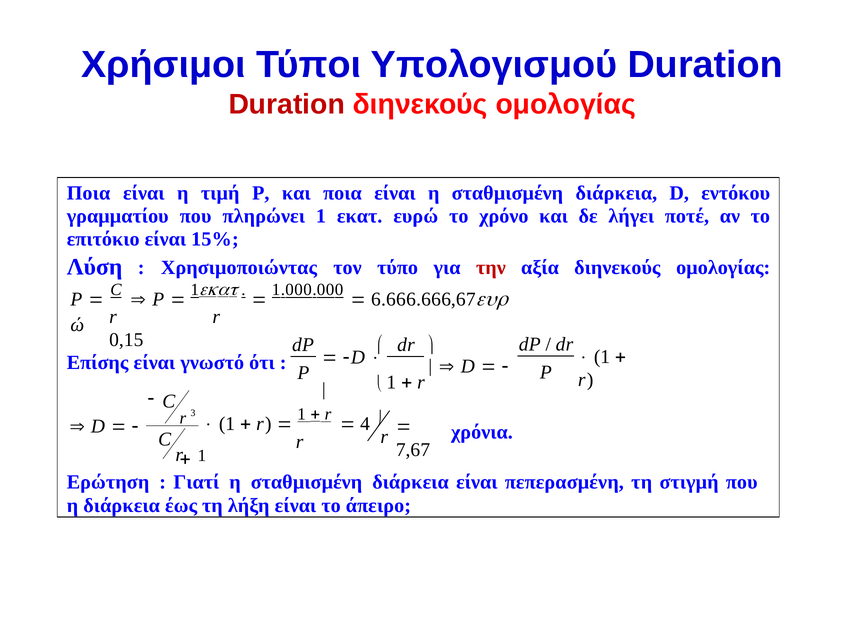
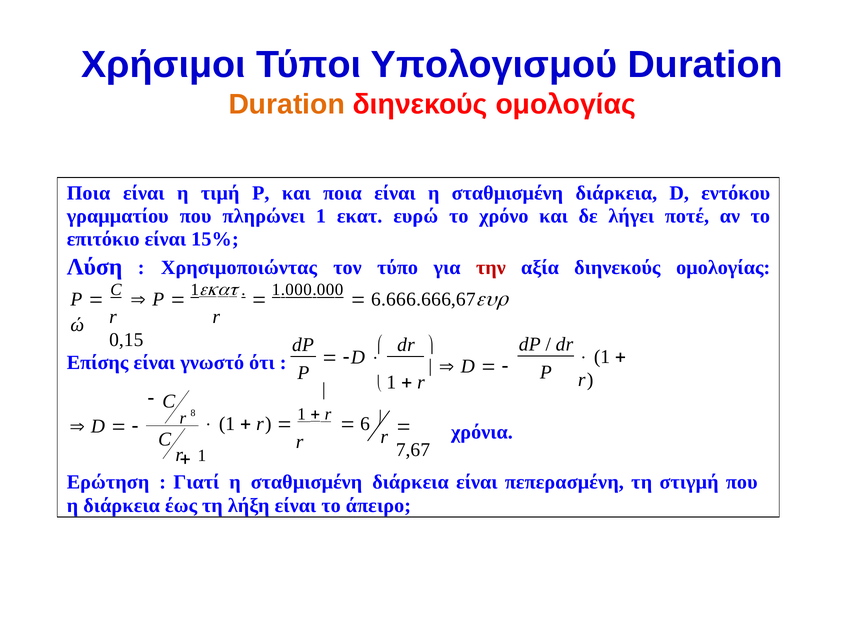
Duration at (287, 104) colour: red -> orange
3: 3 -> 8
4: 4 -> 6
